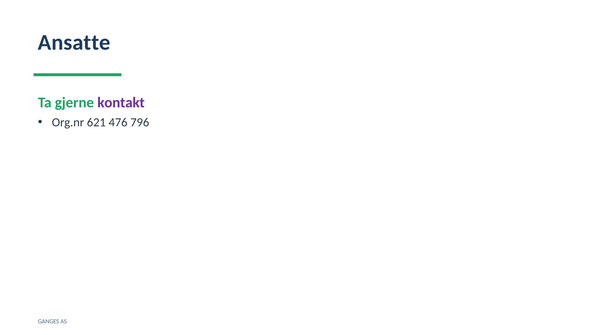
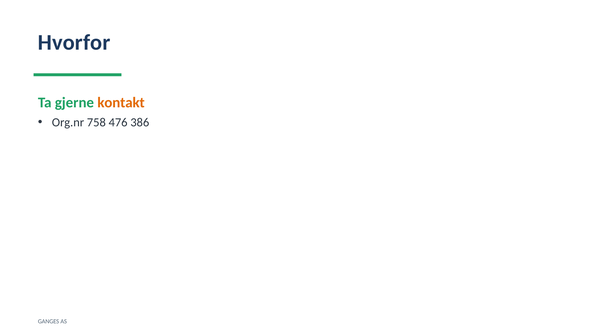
Ansatte: Ansatte -> Hvorfor
kontakt colour: purple -> orange
621: 621 -> 758
796: 796 -> 386
